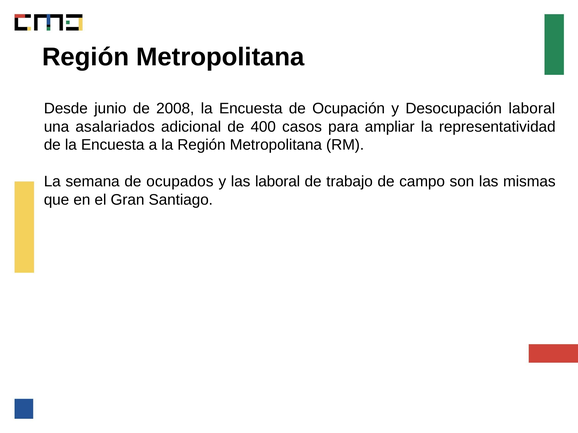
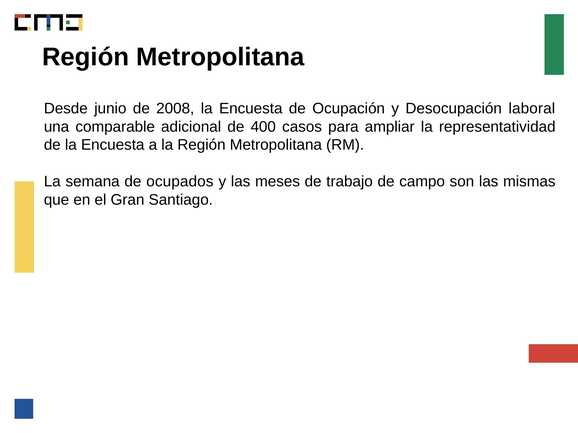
asalariados: asalariados -> comparable
las laboral: laboral -> meses
